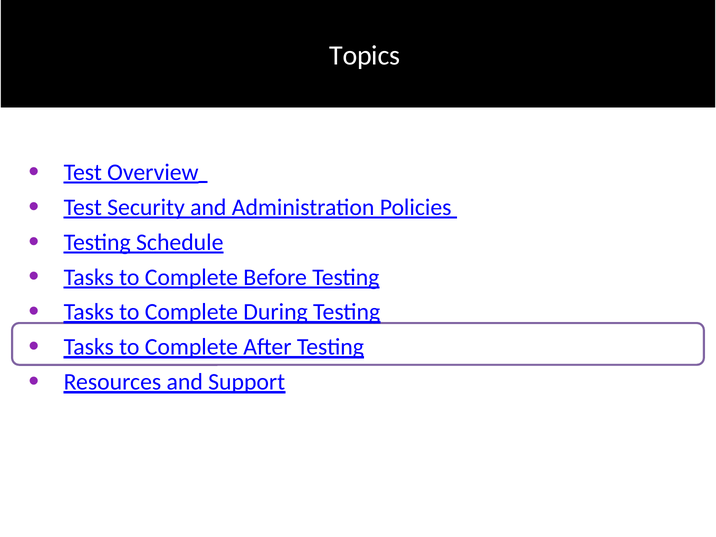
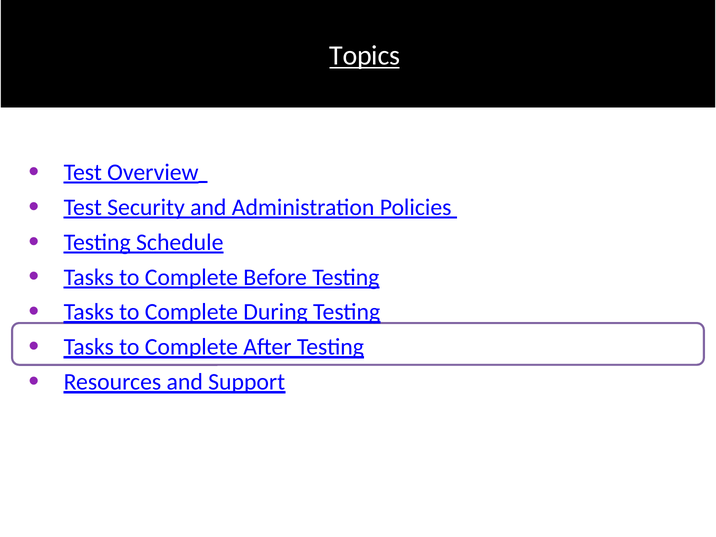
Topics at (365, 56) underline: none -> present
